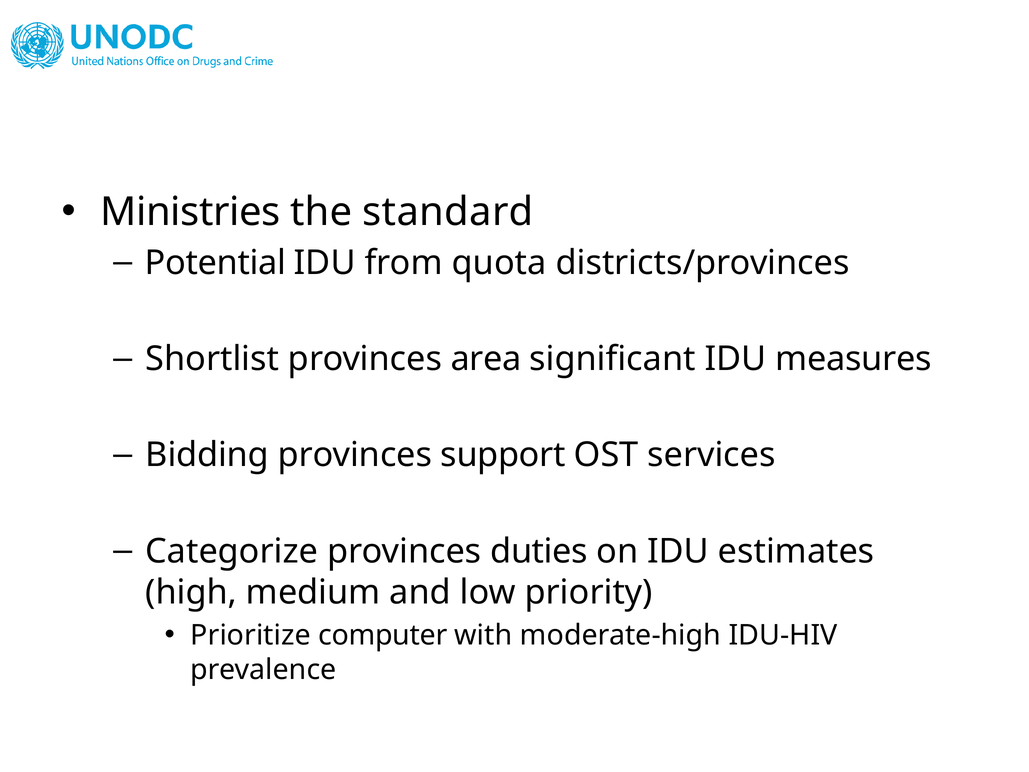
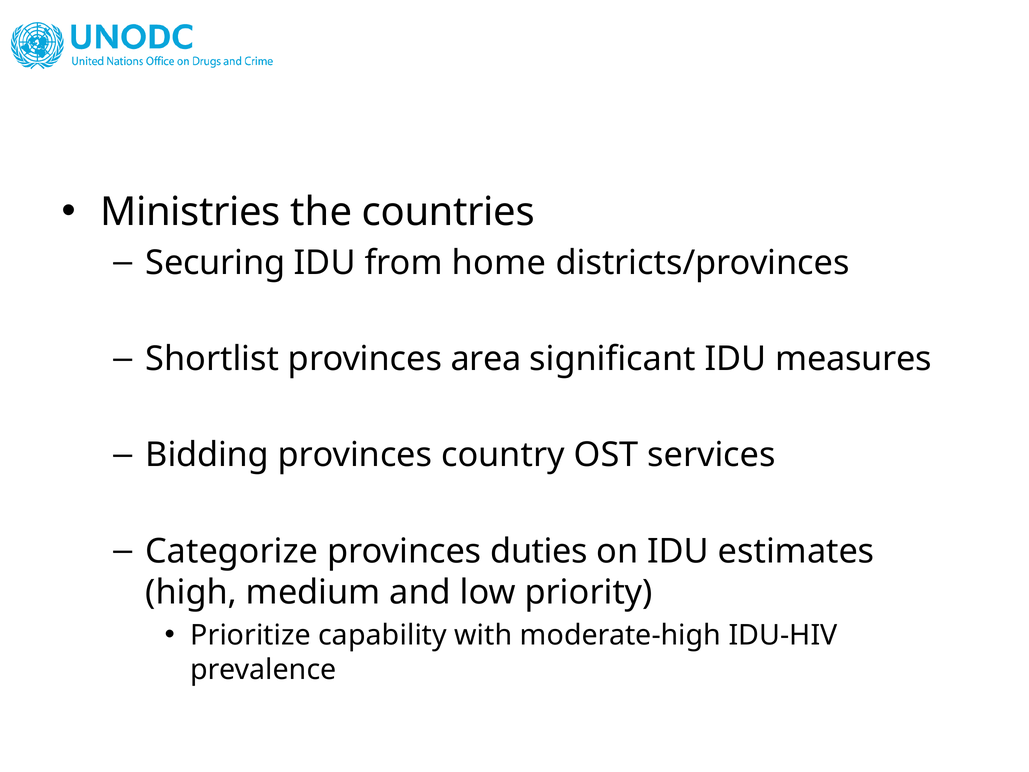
standard: standard -> countries
Potential: Potential -> Securing
quota: quota -> home
support: support -> country
computer: computer -> capability
